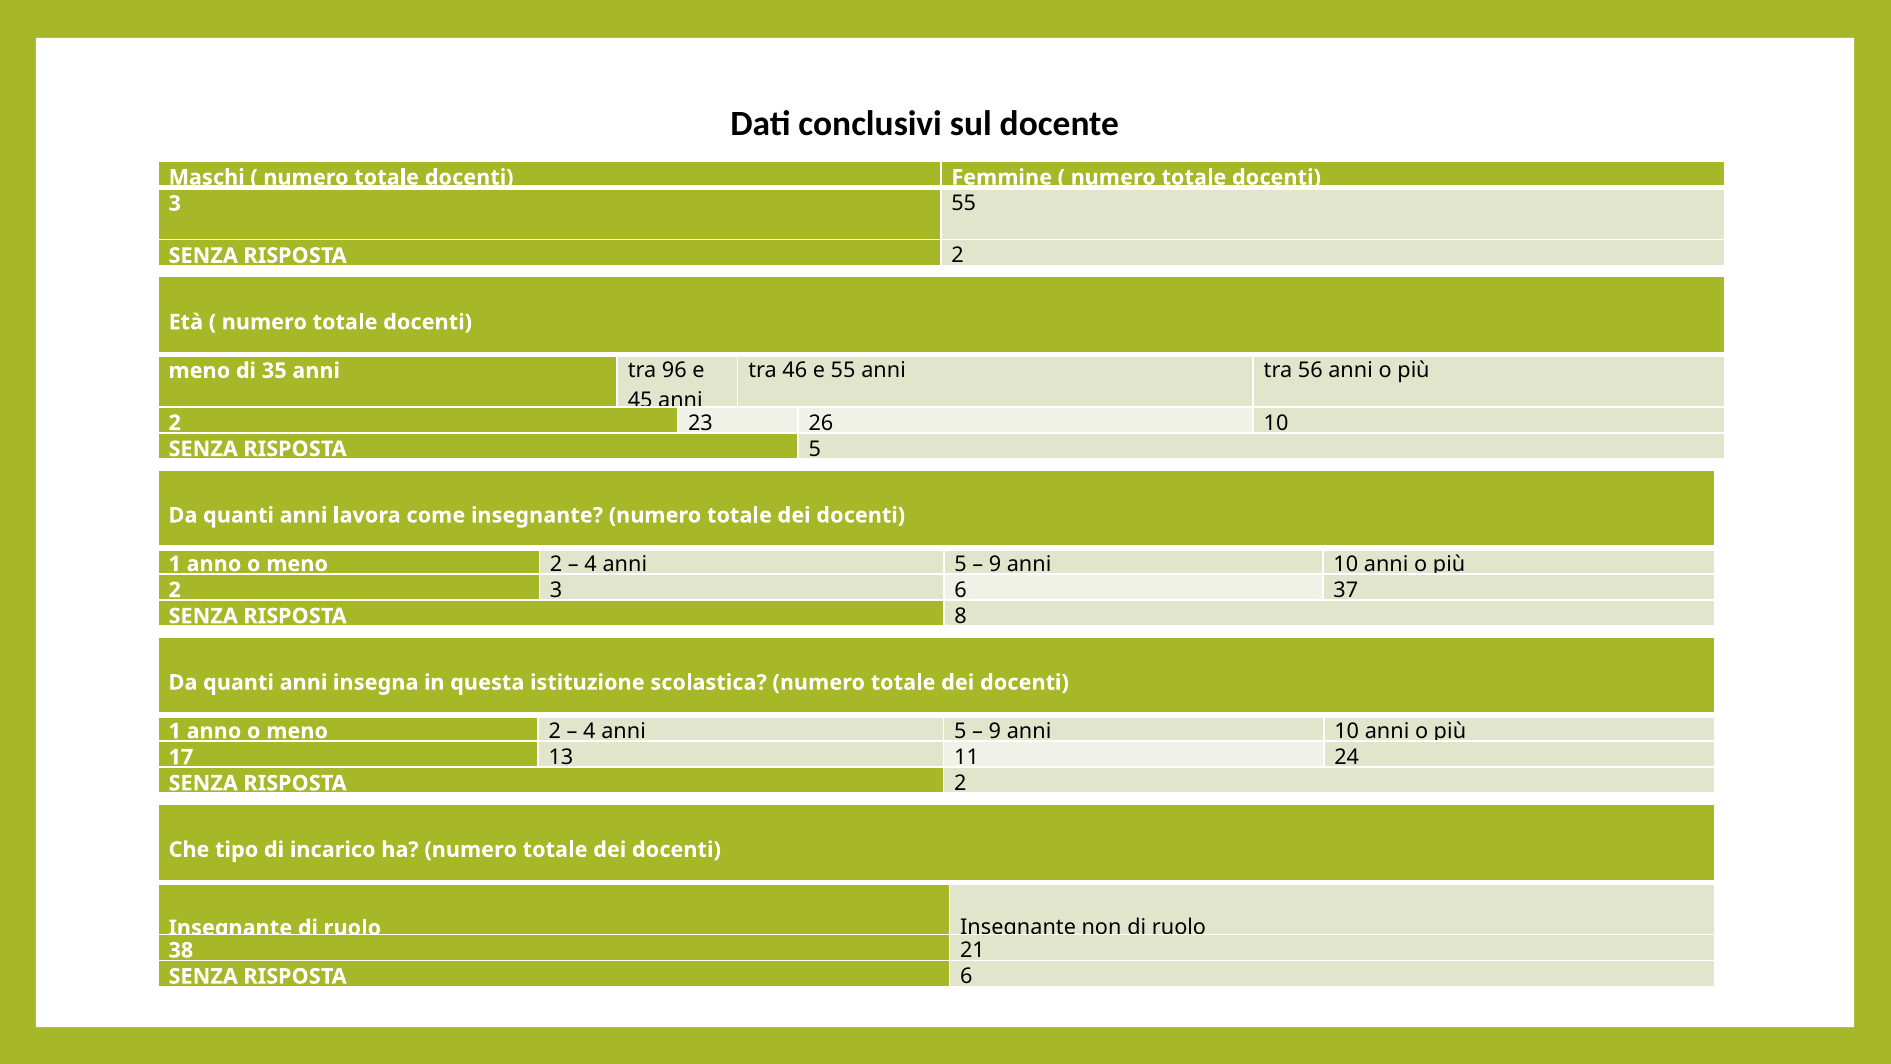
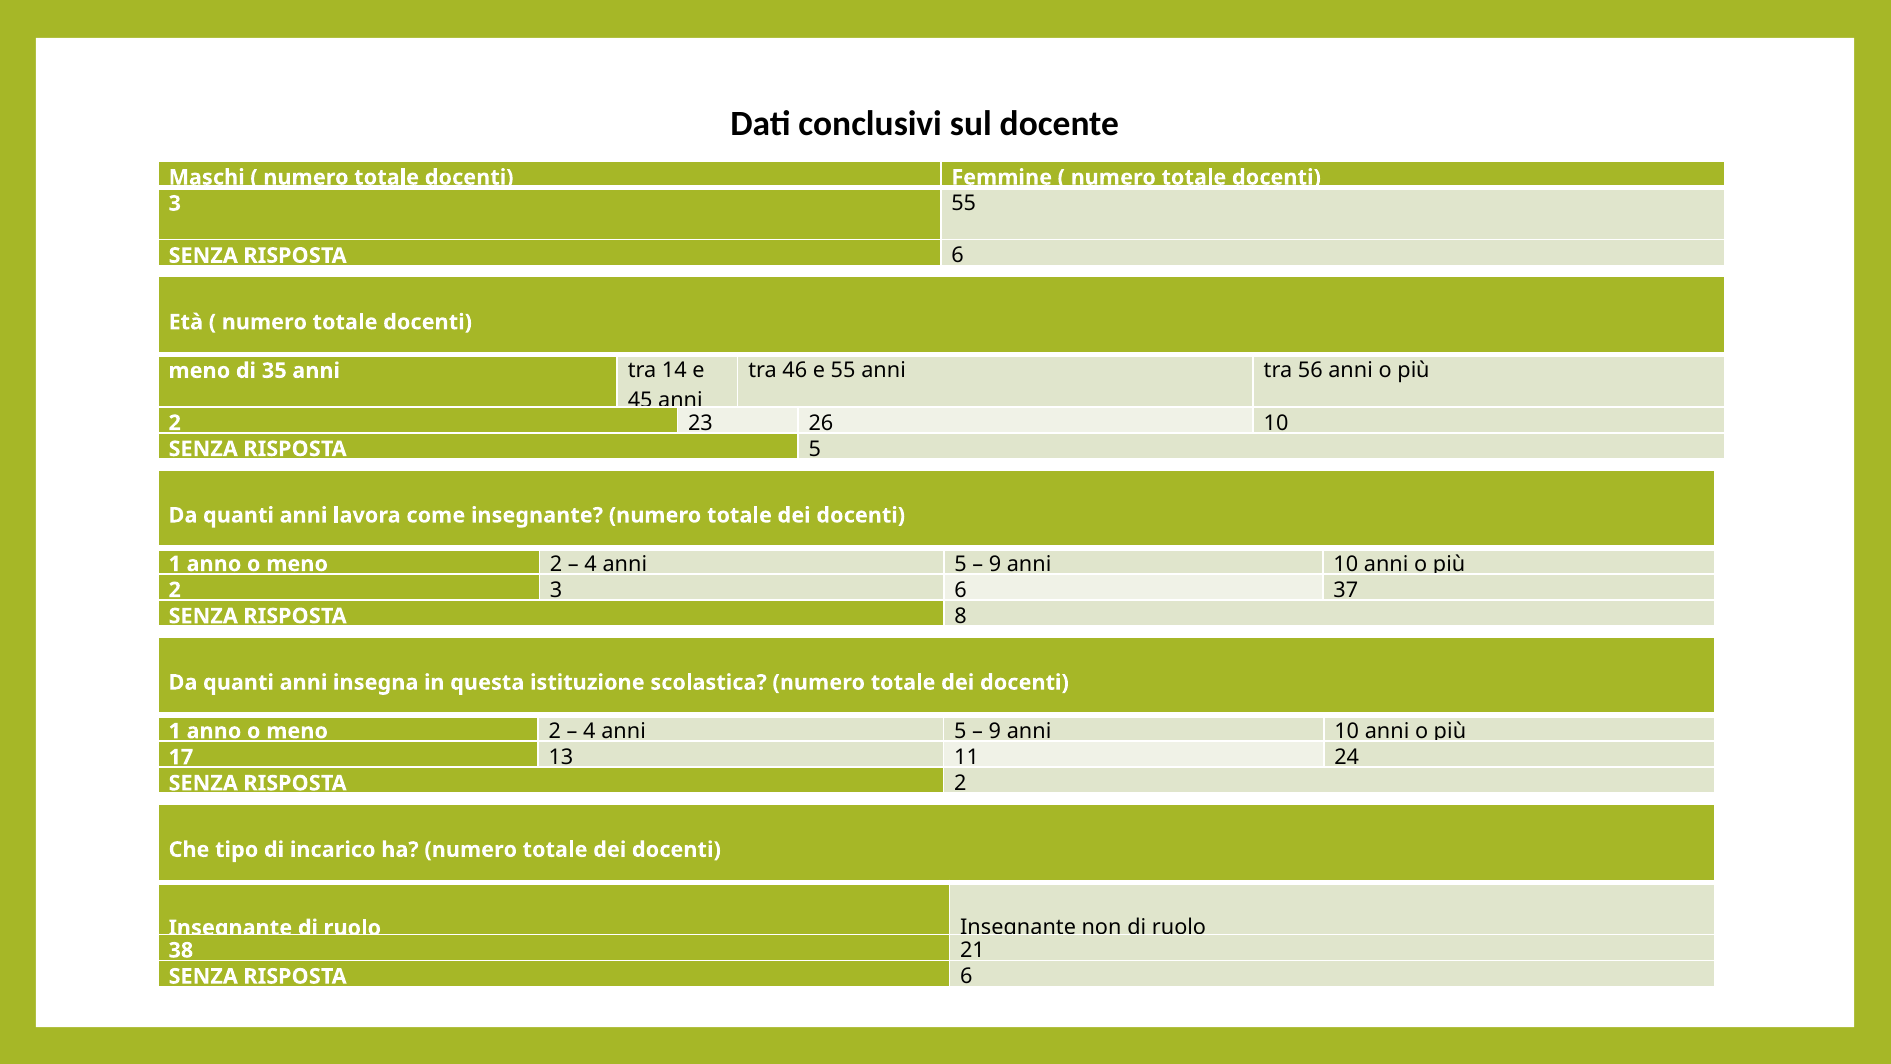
2 at (958, 256): 2 -> 6
96: 96 -> 14
